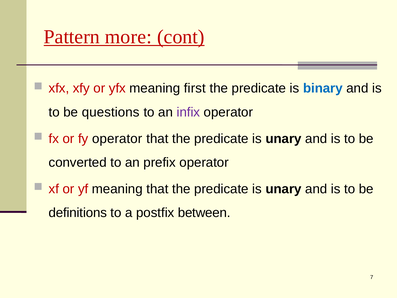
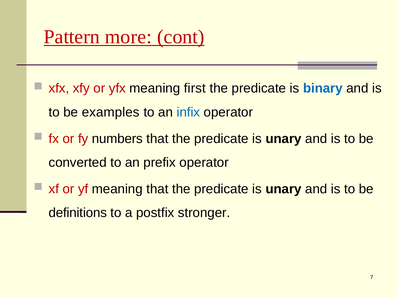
questions: questions -> examples
infix colour: purple -> blue
fy operator: operator -> numbers
between: between -> stronger
